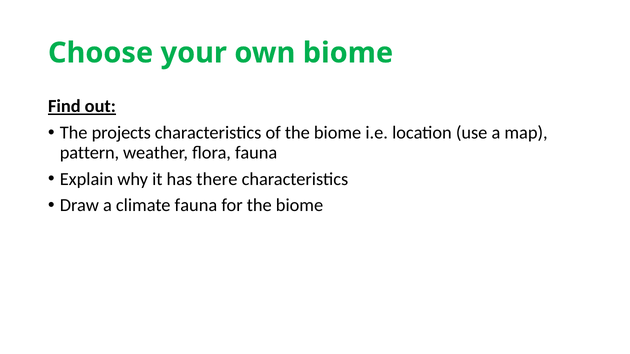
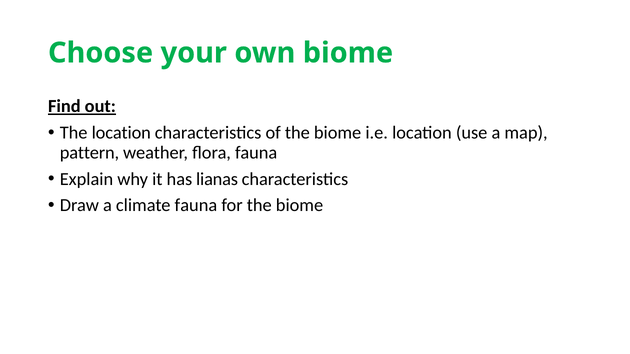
The projects: projects -> location
there: there -> lianas
